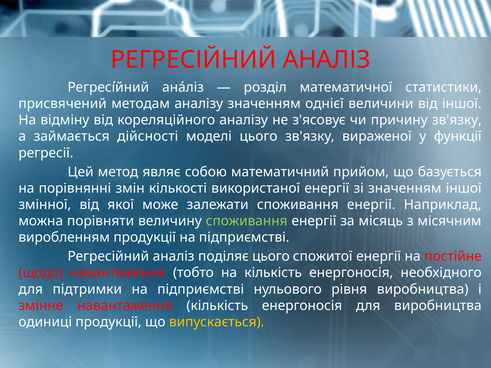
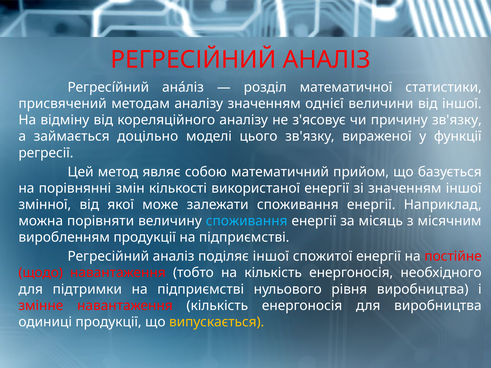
дійсності: дійсності -> доцільно
споживання at (247, 221) colour: light green -> light blue
поділяє цього: цього -> іншої
